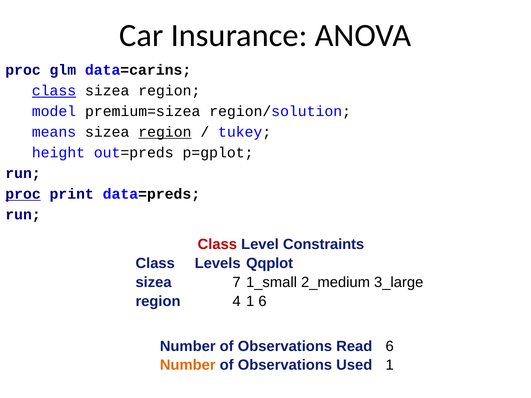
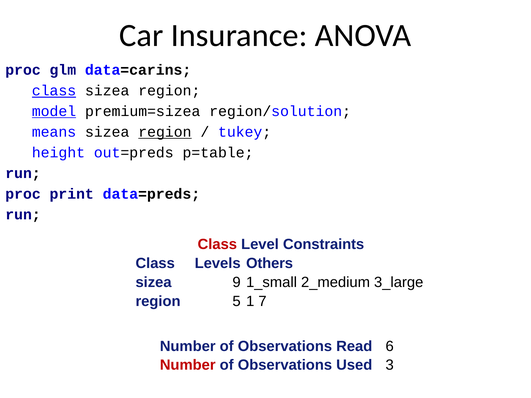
model underline: none -> present
p=gplot: p=gplot -> p=table
proc at (23, 194) underline: present -> none
Qqplot: Qqplot -> Others
7: 7 -> 9
4: 4 -> 5
1 6: 6 -> 7
Number at (188, 365) colour: orange -> red
Used 1: 1 -> 3
